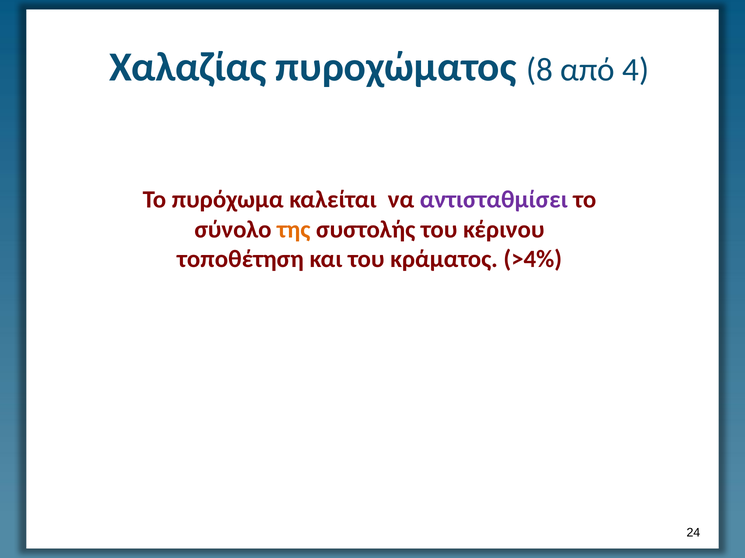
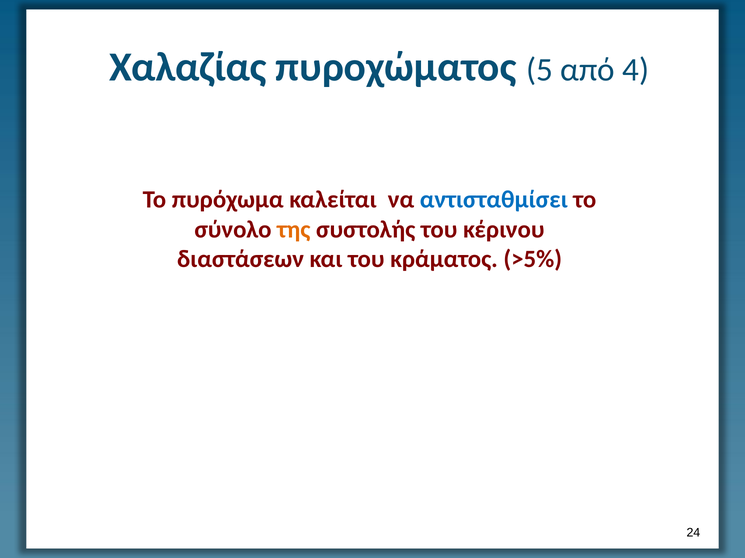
8: 8 -> 5
αντισταθμίσει colour: purple -> blue
τοποθέτηση: τοποθέτηση -> διαστάσεων
>4%: >4% -> >5%
